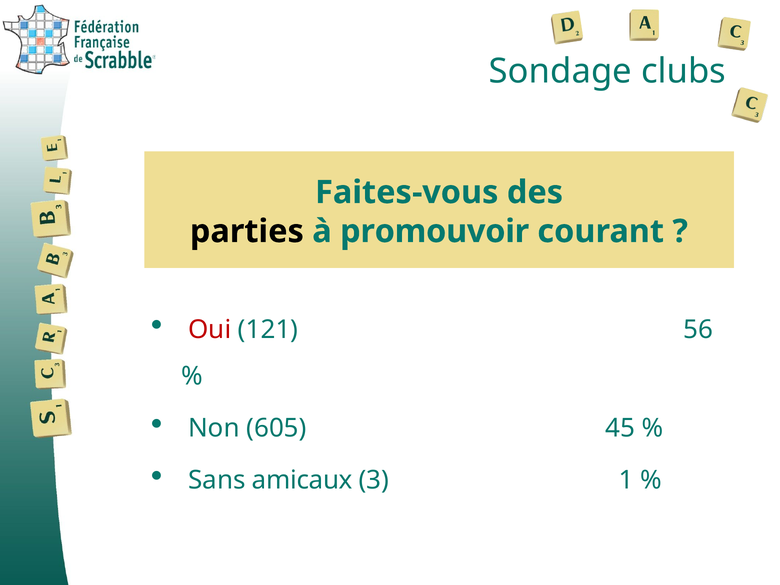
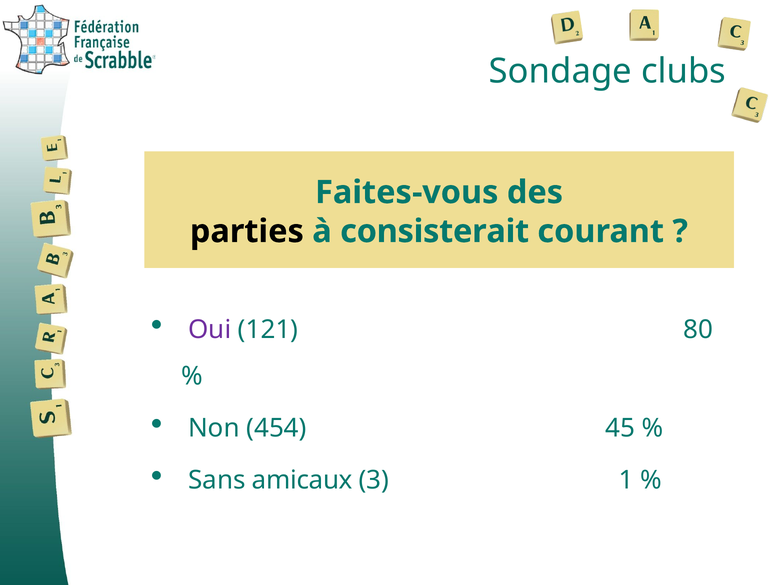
promouvoir: promouvoir -> consisterait
Oui colour: red -> purple
56: 56 -> 80
605: 605 -> 454
